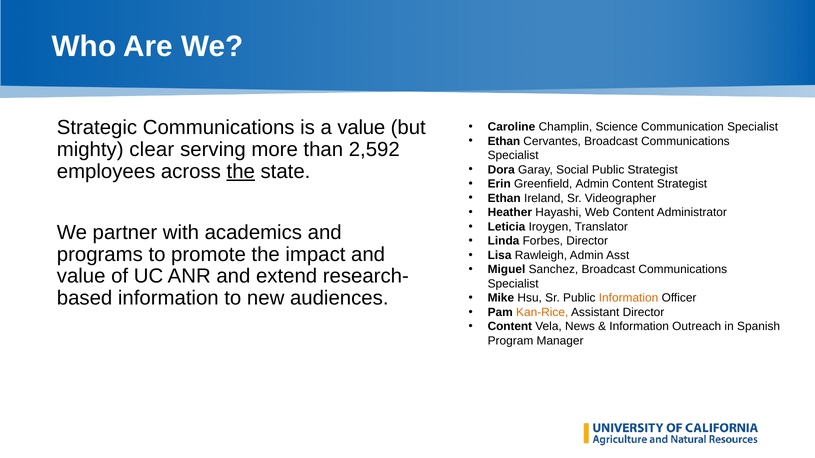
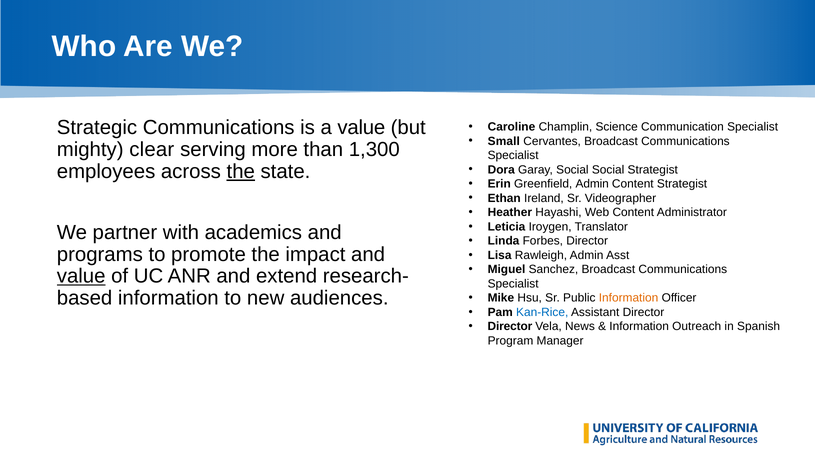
Ethan at (504, 141): Ethan -> Small
2,592: 2,592 -> 1,300
Social Public: Public -> Social
value at (81, 277) underline: none -> present
Kan-Rice colour: orange -> blue
Content at (510, 327): Content -> Director
